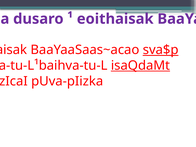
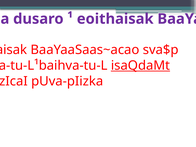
sva$p underline: present -> none
